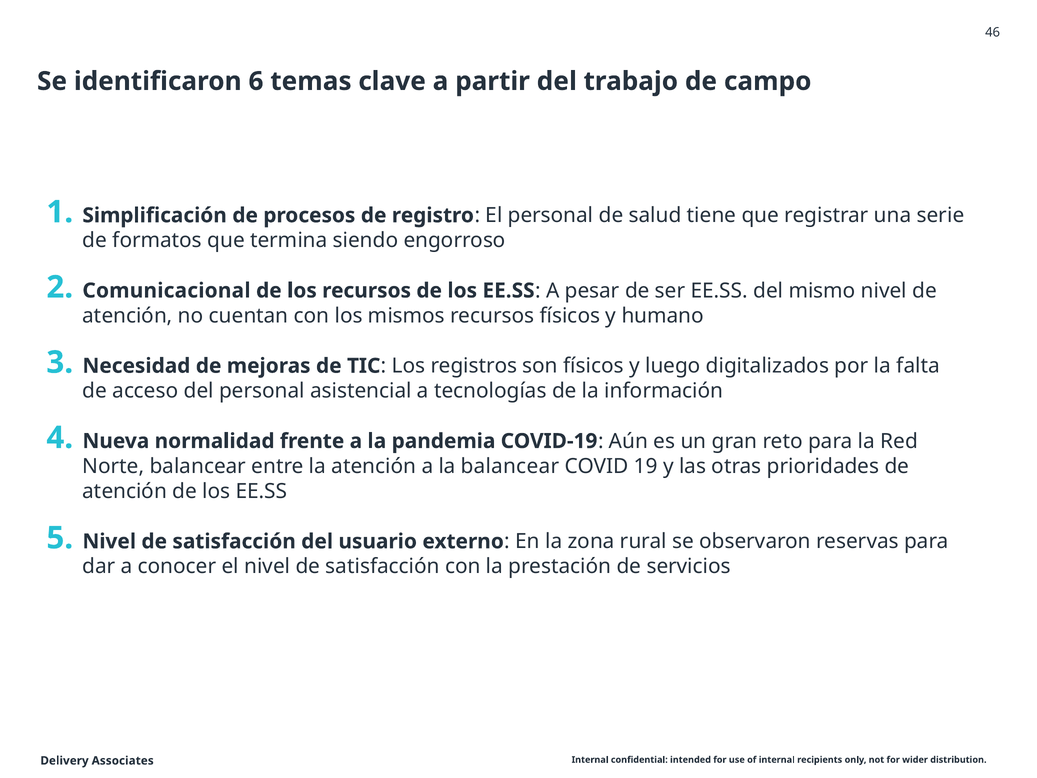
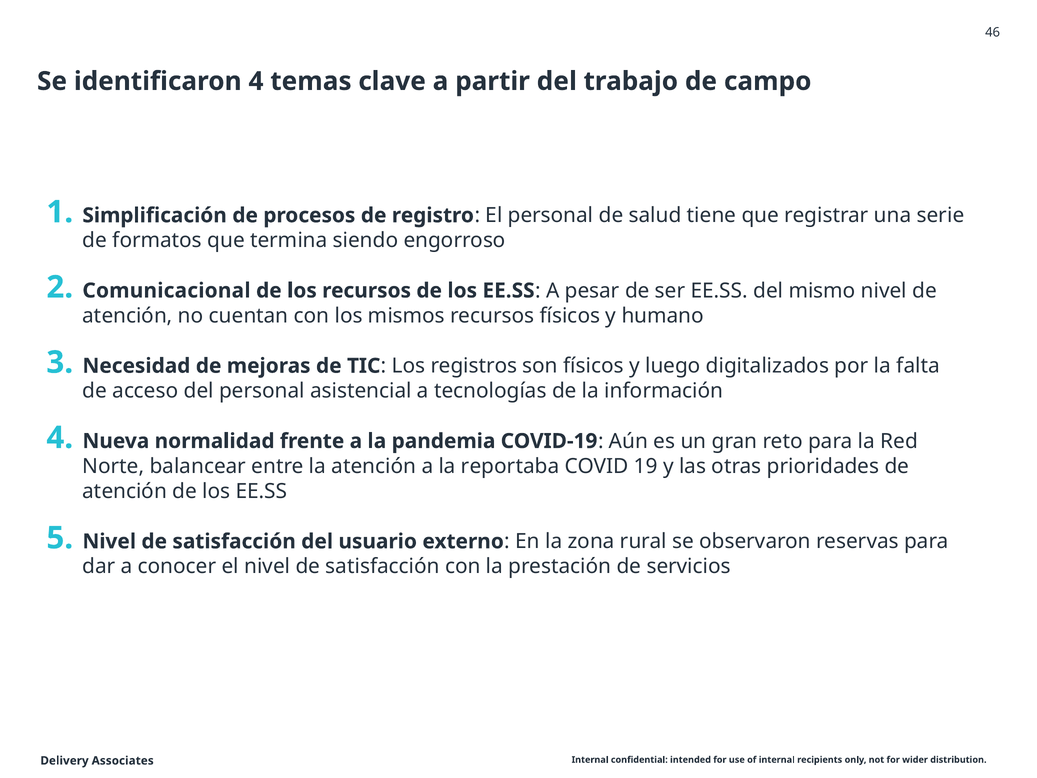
identificaron 6: 6 -> 4
la balancear: balancear -> reportaba
